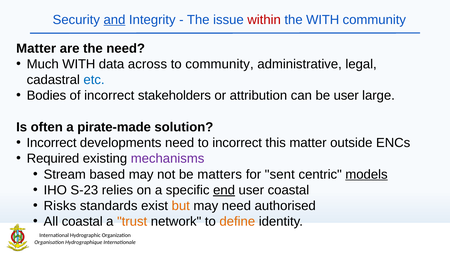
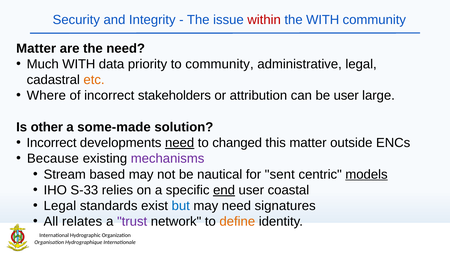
and underline: present -> none
across: across -> priority
etc colour: blue -> orange
Bodies: Bodies -> Where
often: often -> other
pirate-made: pirate-made -> some-made
need at (180, 143) underline: none -> present
to incorrect: incorrect -> changed
Required: Required -> Because
matters: matters -> nautical
S-23: S-23 -> S-33
Risks at (60, 206): Risks -> Legal
but colour: orange -> blue
authorised: authorised -> signatures
All coastal: coastal -> relates
trust colour: orange -> purple
